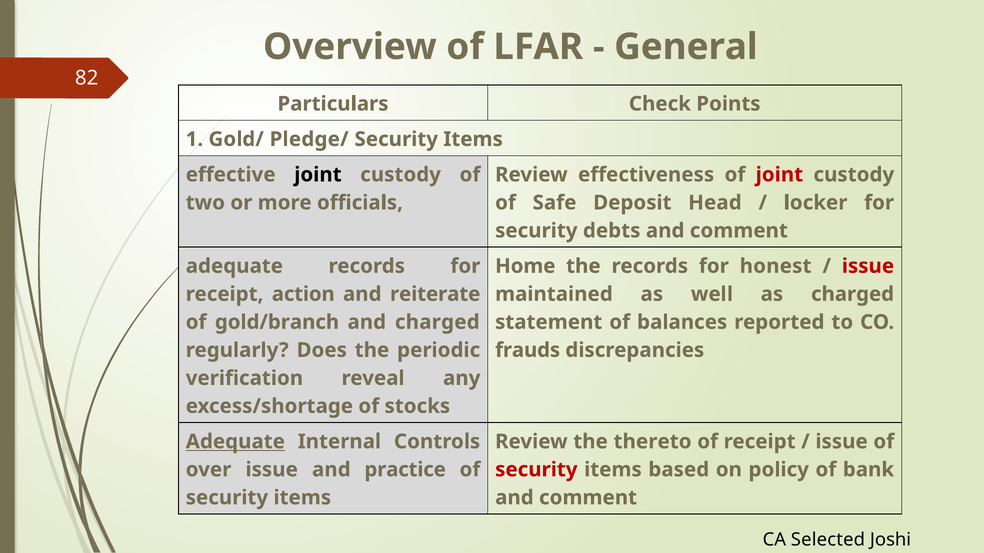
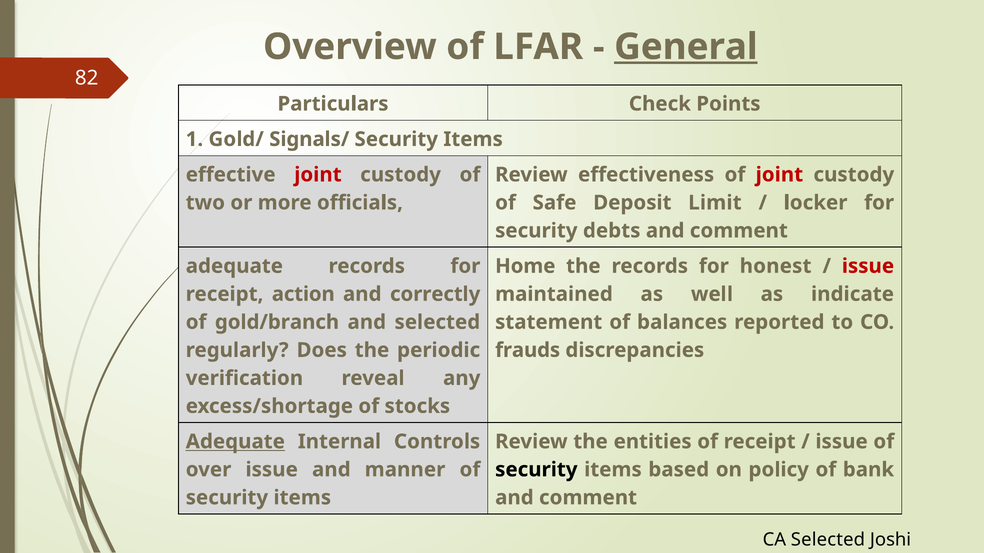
General underline: none -> present
Pledge/: Pledge/ -> Signals/
joint at (318, 175) colour: black -> red
Head: Head -> Limit
reiterate: reiterate -> correctly
as charged: charged -> indicate
and charged: charged -> selected
thereto: thereto -> entities
practice: practice -> manner
security at (536, 470) colour: red -> black
